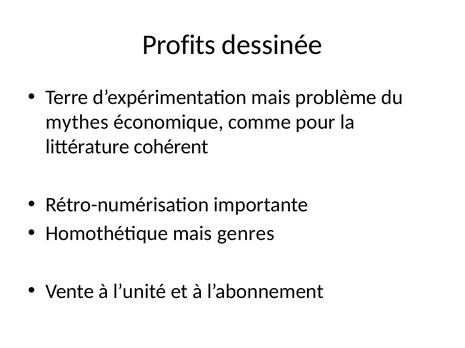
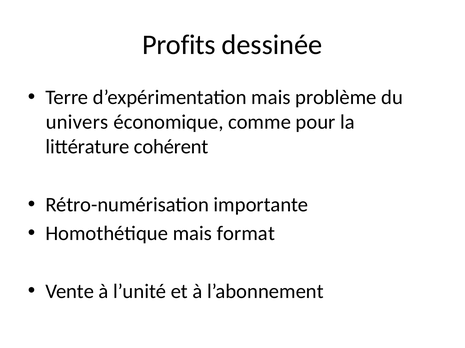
mythes: mythes -> univers
genres: genres -> format
